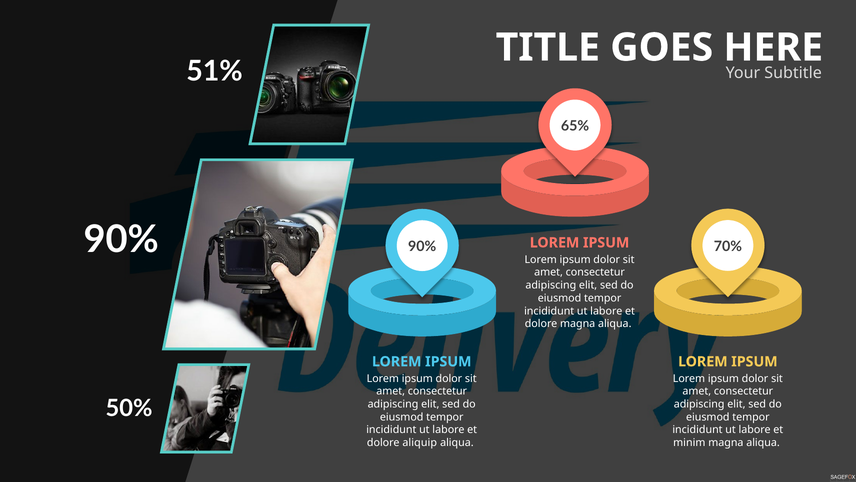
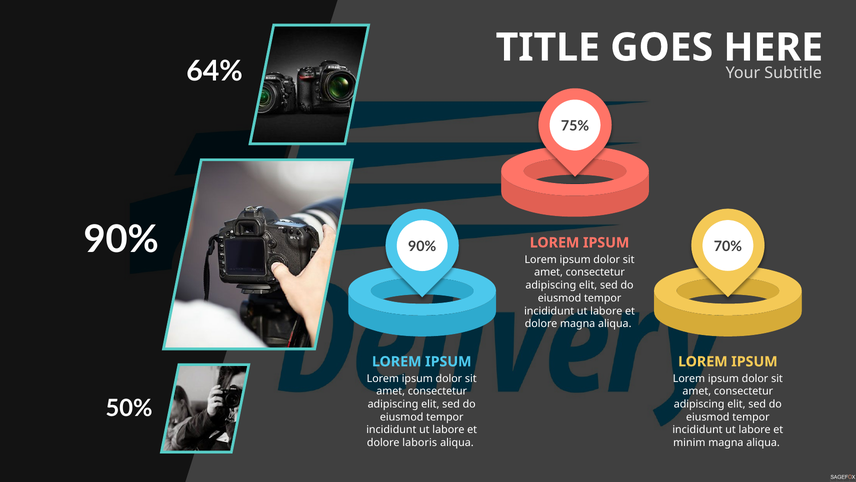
51%: 51% -> 64%
65%: 65% -> 75%
aliquip: aliquip -> laboris
